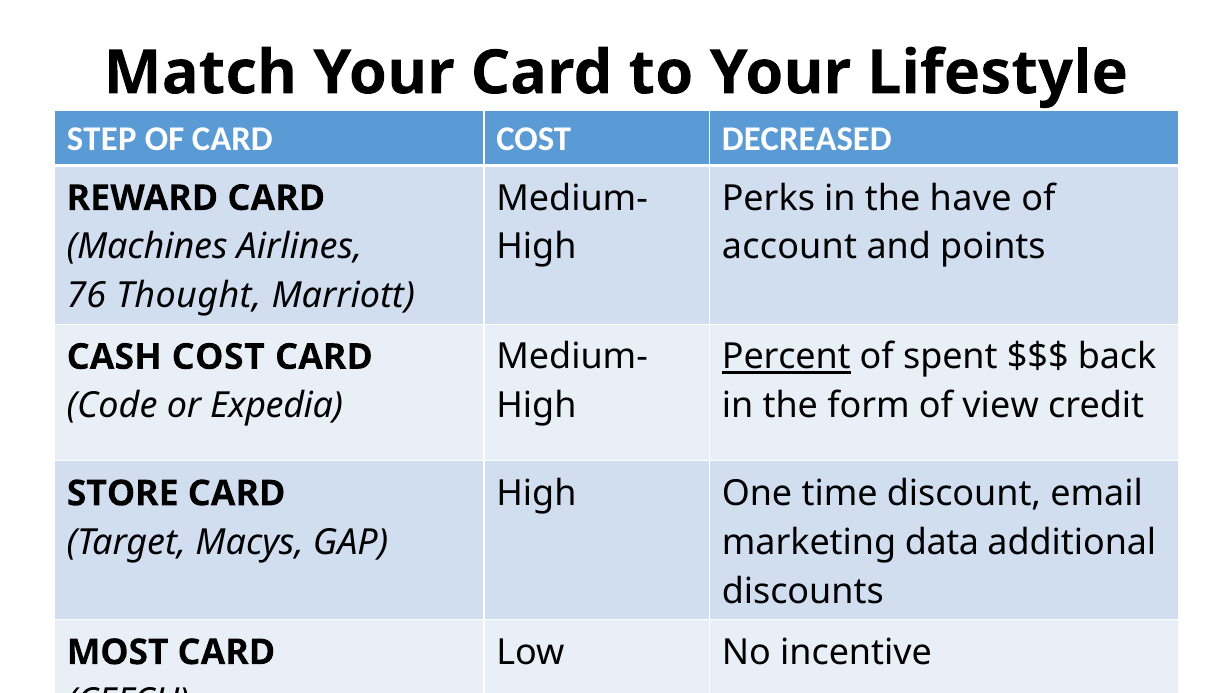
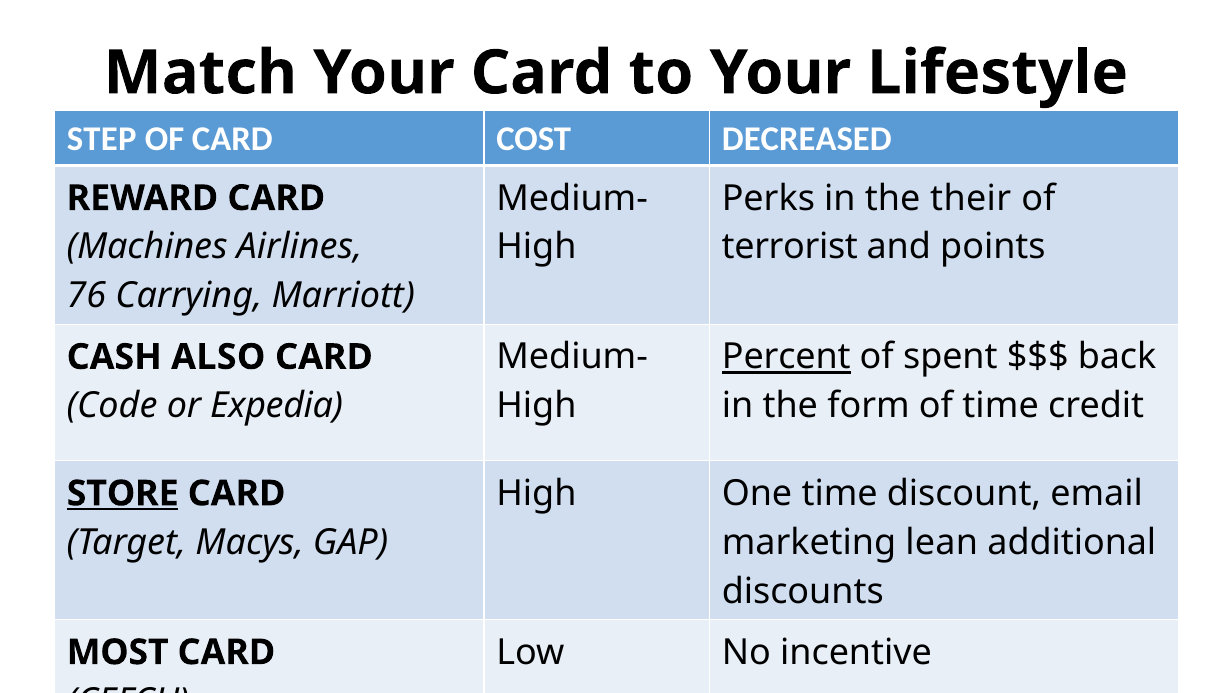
have: have -> their
account: account -> terrorist
Thought: Thought -> Carrying
CASH COST: COST -> ALSO
of view: view -> time
STORE underline: none -> present
data: data -> lean
